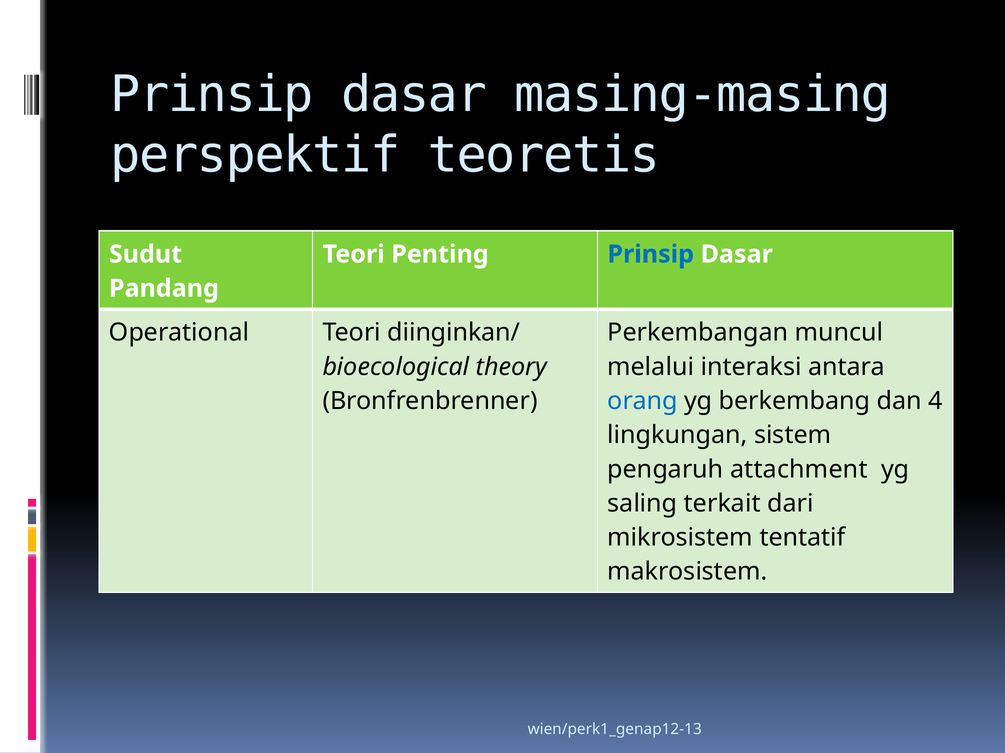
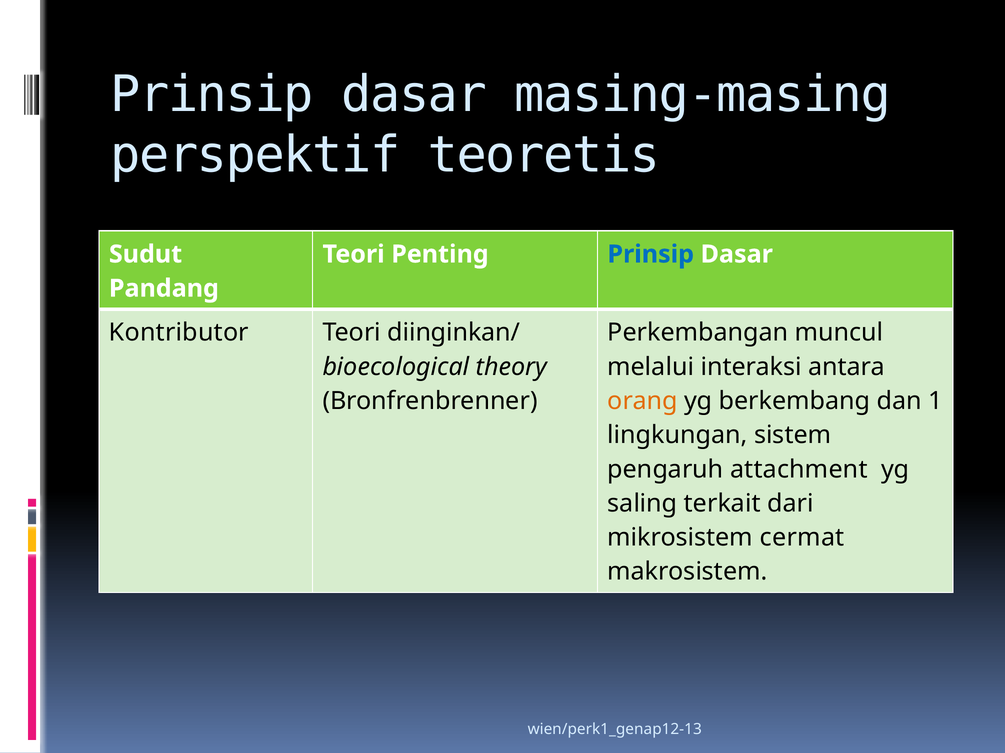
Operational: Operational -> Kontributor
orang colour: blue -> orange
4: 4 -> 1
tentatif: tentatif -> cermat
